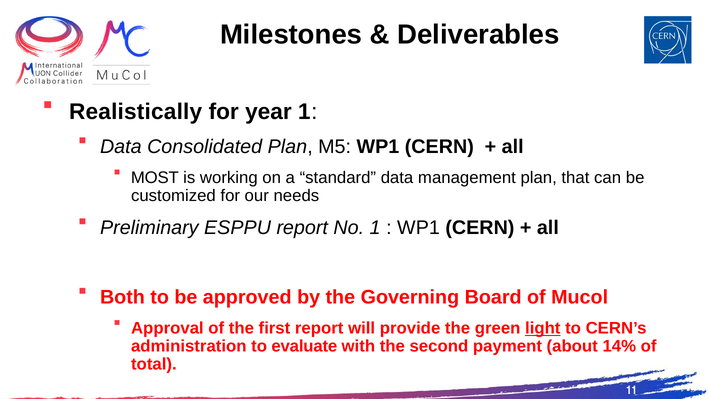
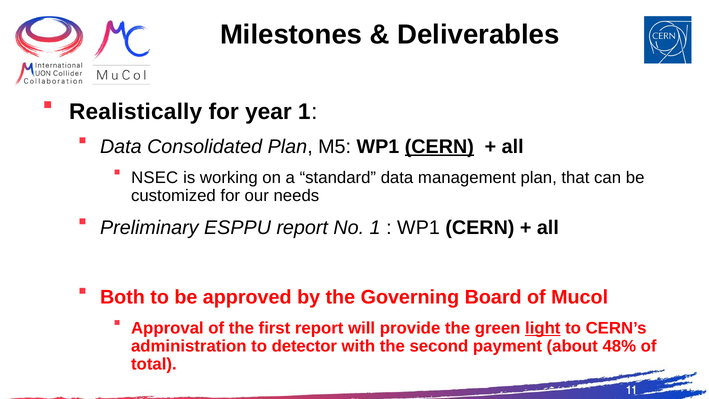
CERN at (439, 147) underline: none -> present
MOST: MOST -> NSEC
evaluate: evaluate -> detector
14%: 14% -> 48%
